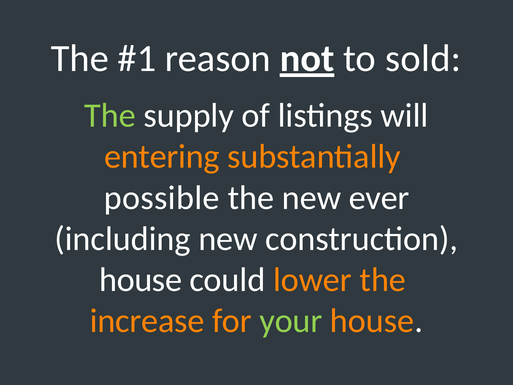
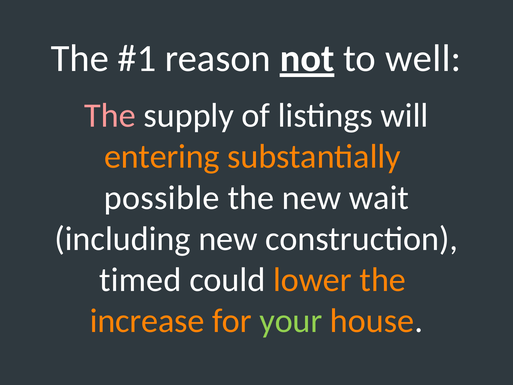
sold: sold -> well
The at (110, 116) colour: light green -> pink
ever: ever -> wait
house at (141, 280): house -> timed
